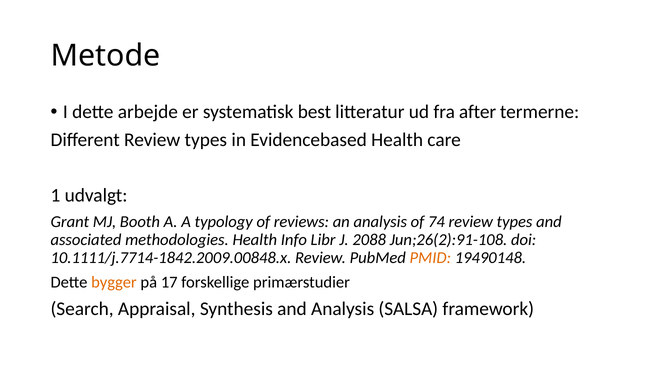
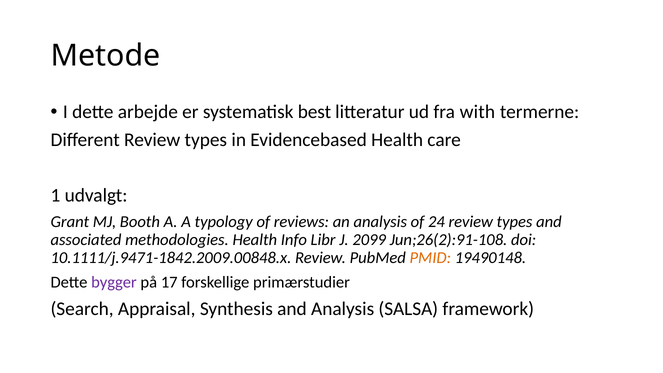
after: after -> with
74: 74 -> 24
2088: 2088 -> 2099
10.1111/j.7714-1842.2009.00848.x: 10.1111/j.7714-1842.2009.00848.x -> 10.1111/j.9471-1842.2009.00848.x
bygger colour: orange -> purple
